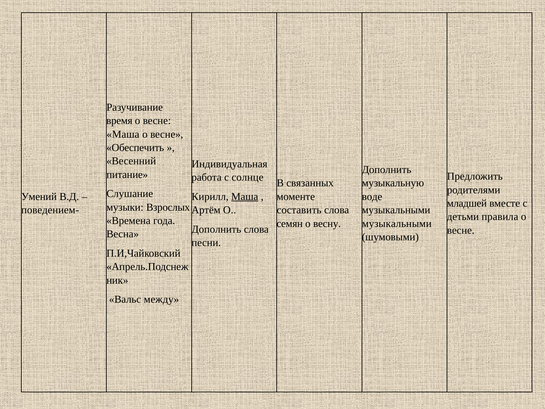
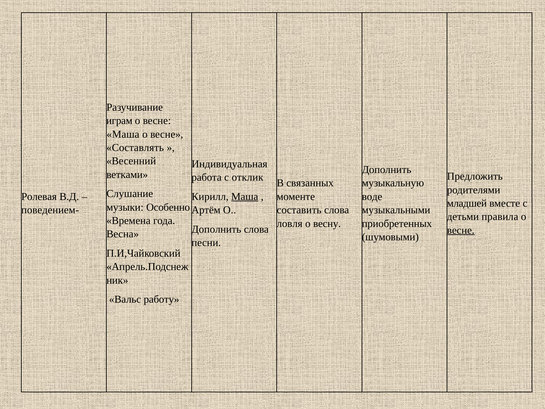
время: время -> играм
Обеспечить: Обеспечить -> Составлять
питание: питание -> ветками
солнце: солнце -> отклик
Умений: Умений -> Ролевая
Взрослых: Взрослых -> Особенно
семян: семян -> ловля
музыкальными at (397, 223): музыкальными -> приобретенных
весне at (461, 230) underline: none -> present
между: между -> работу
